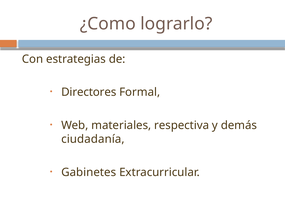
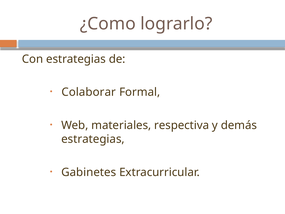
Directores: Directores -> Colaborar
ciudadanía at (93, 139): ciudadanía -> estrategias
